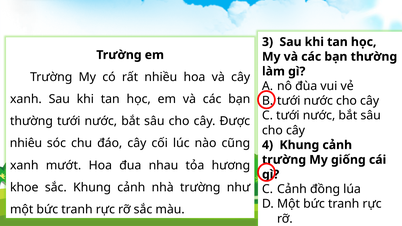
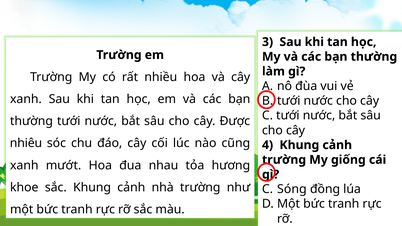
C Cảnh: Cảnh -> Sóng
